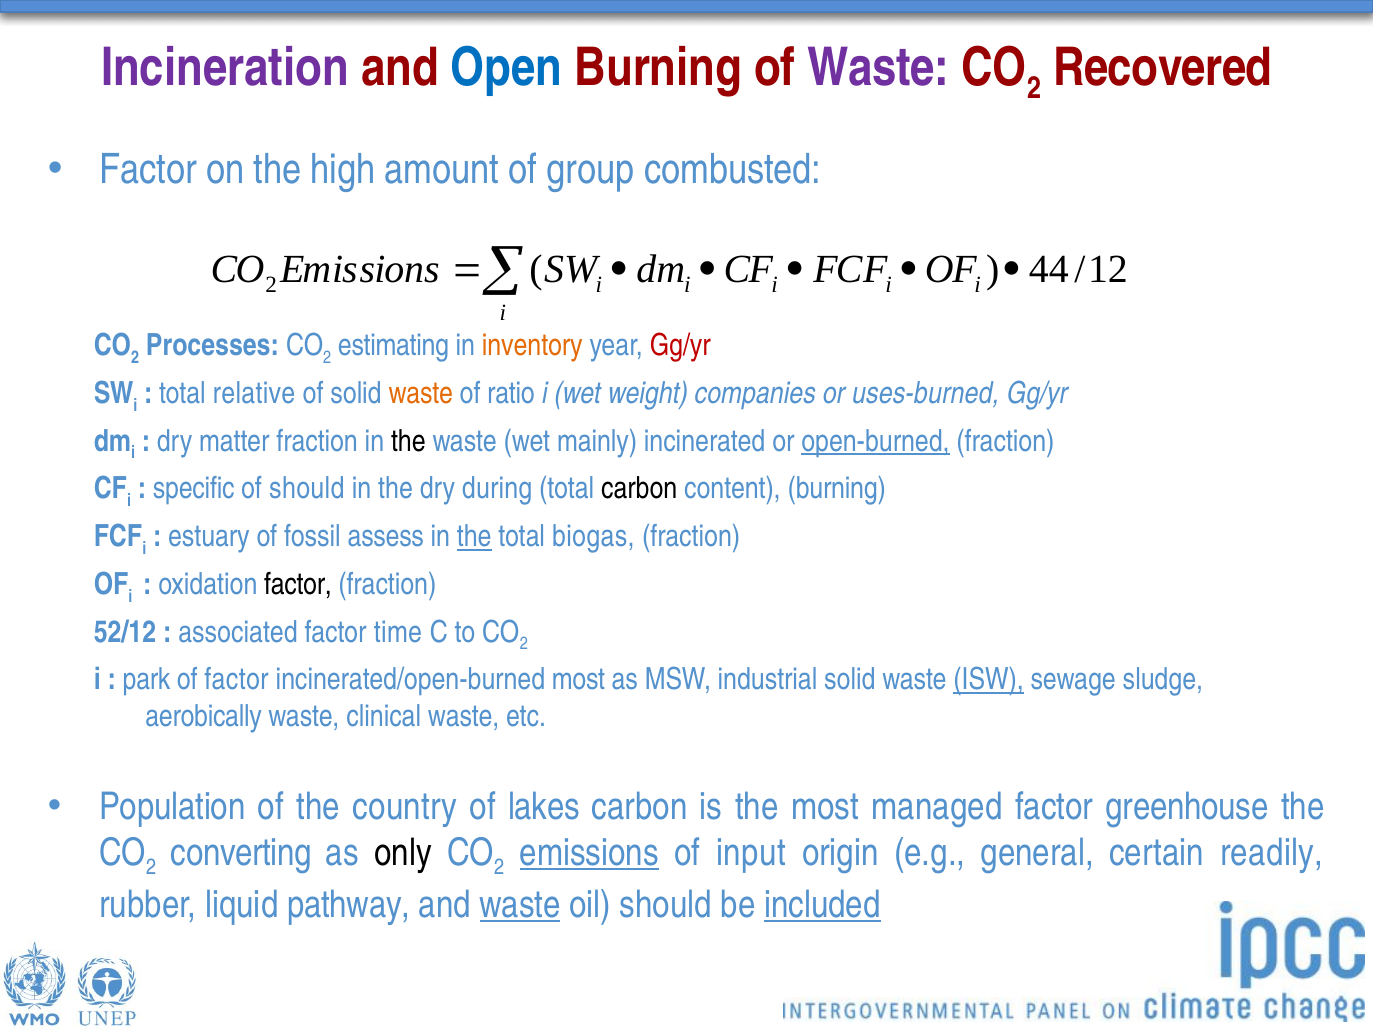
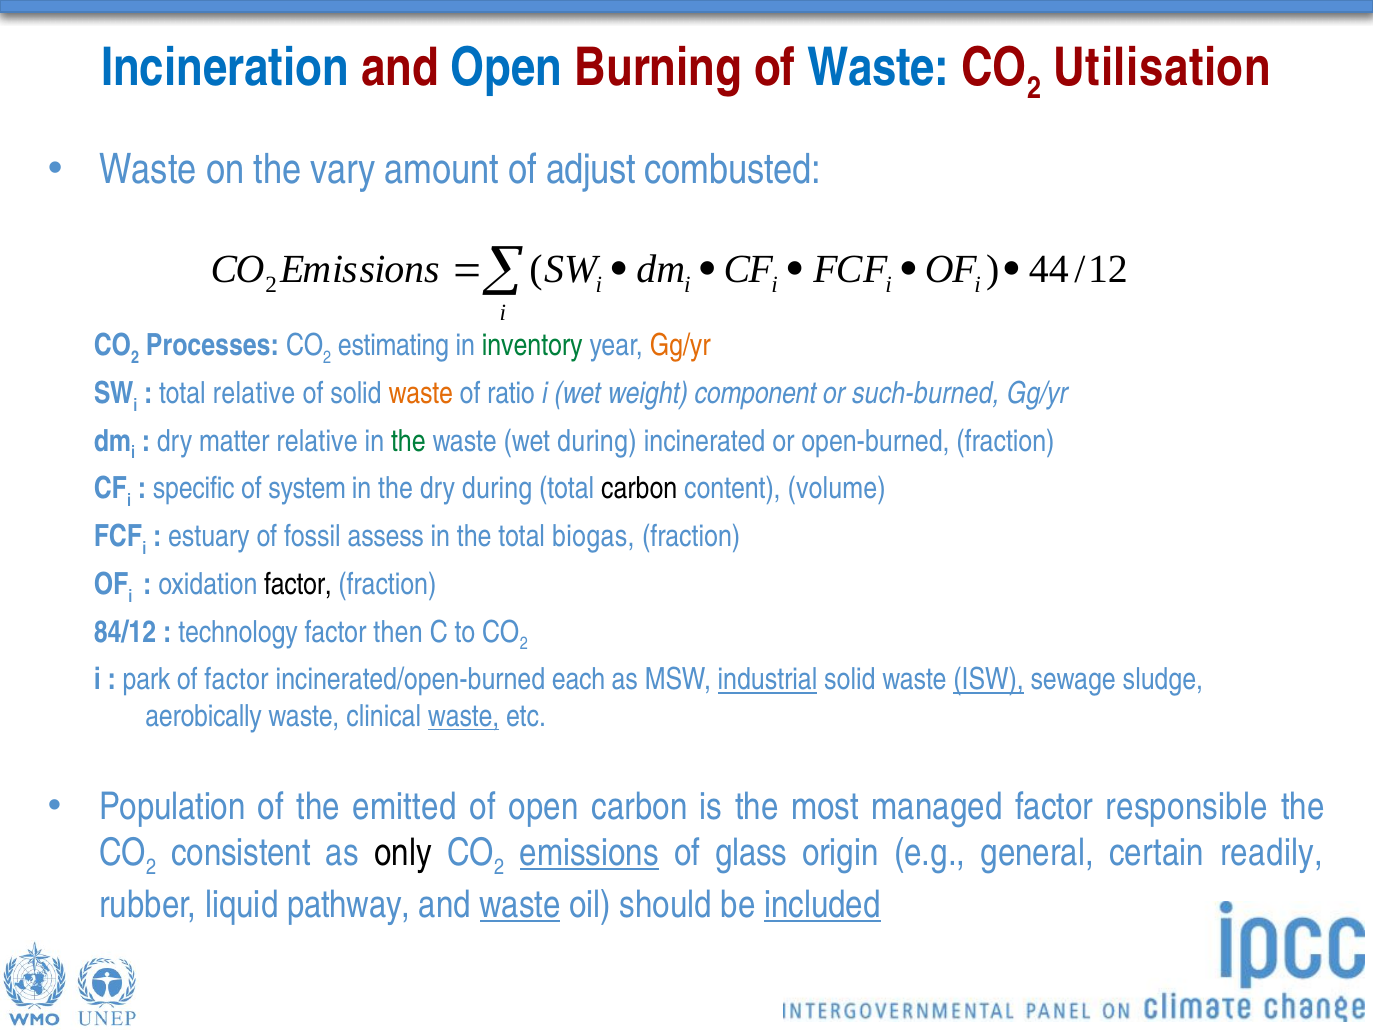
Incineration colour: purple -> blue
Waste at (879, 68) colour: purple -> blue
Recovered: Recovered -> Utilisation
Factor at (148, 170): Factor -> Waste
high: high -> vary
group: group -> adjust
inventory colour: orange -> green
Gg/yr at (680, 346) colour: red -> orange
companies: companies -> component
uses-burned: uses-burned -> such-burned
matter fraction: fraction -> relative
the at (408, 441) colour: black -> green
wet mainly: mainly -> during
open-burned underline: present -> none
of should: should -> system
content burning: burning -> volume
the at (474, 536) underline: present -> none
52/12: 52/12 -> 84/12
associated: associated -> technology
time: time -> then
incinerated/open-burned most: most -> each
industrial underline: none -> present
waste at (464, 716) underline: none -> present
country: country -> emitted
of lakes: lakes -> open
greenhouse: greenhouse -> responsible
converting: converting -> consistent
input: input -> glass
